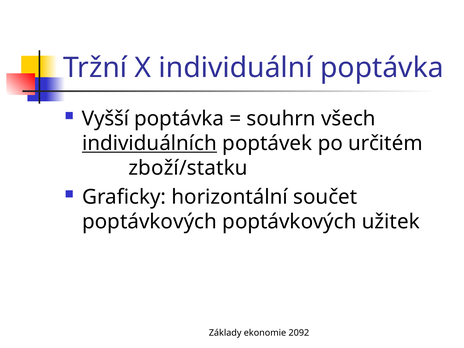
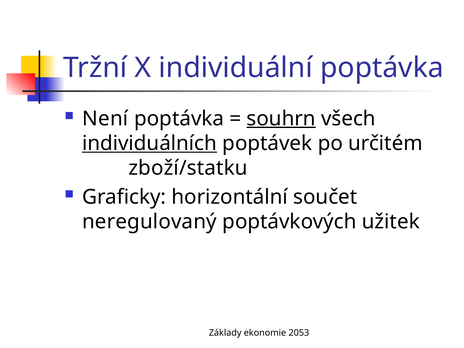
Vyšší: Vyšší -> Není
souhrn underline: none -> present
poptávkových at (149, 222): poptávkových -> neregulovaný
2092: 2092 -> 2053
